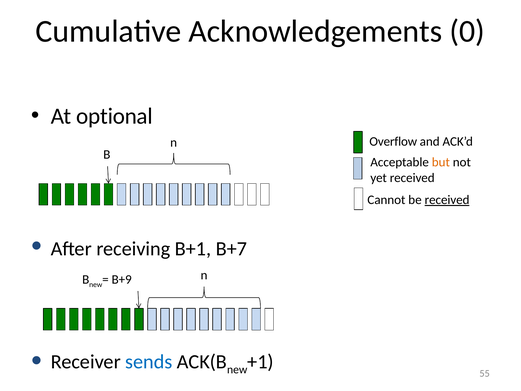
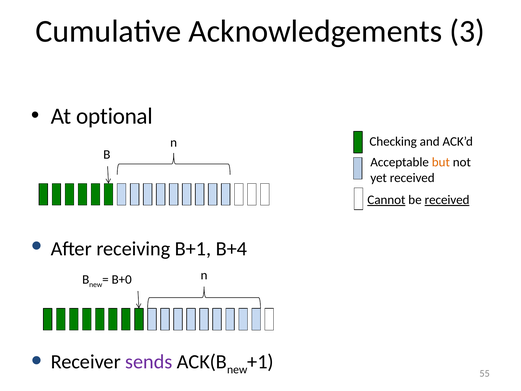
0: 0 -> 3
Overflow: Overflow -> Checking
Cannot underline: none -> present
B+7: B+7 -> B+4
B+9: B+9 -> B+0
sends colour: blue -> purple
